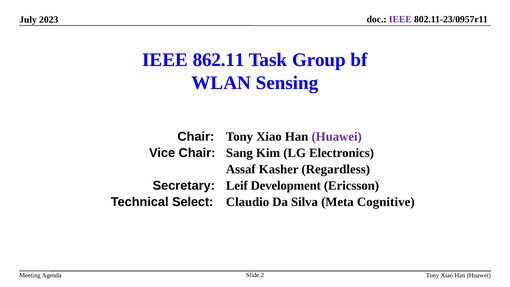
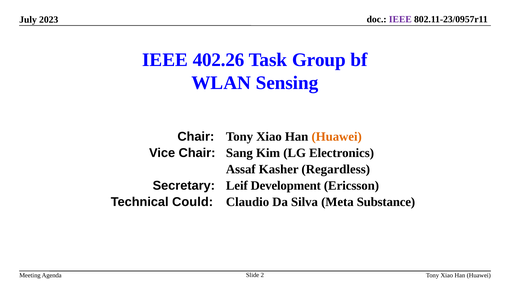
862.11: 862.11 -> 402.26
Huawei at (337, 137) colour: purple -> orange
Select: Select -> Could
Cognitive: Cognitive -> Substance
